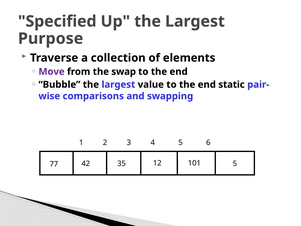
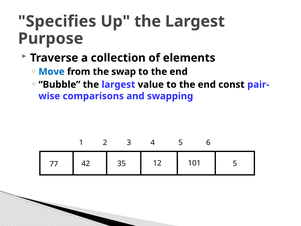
Specified: Specified -> Specifies
Move colour: purple -> blue
static: static -> const
